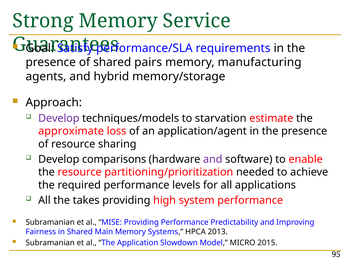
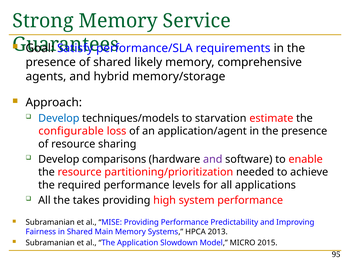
pairs: pairs -> likely
manufacturing: manufacturing -> comprehensive
Develop at (59, 118) colour: purple -> blue
approximate: approximate -> configurable
